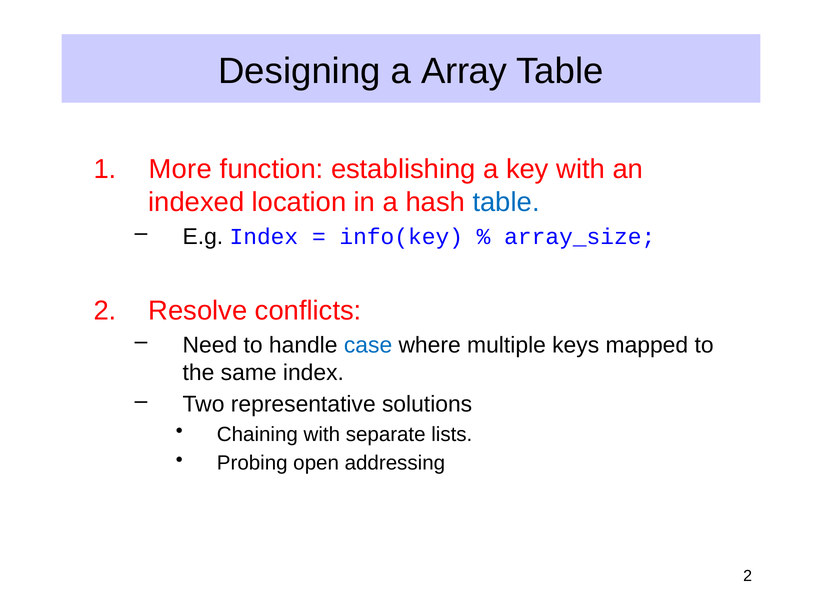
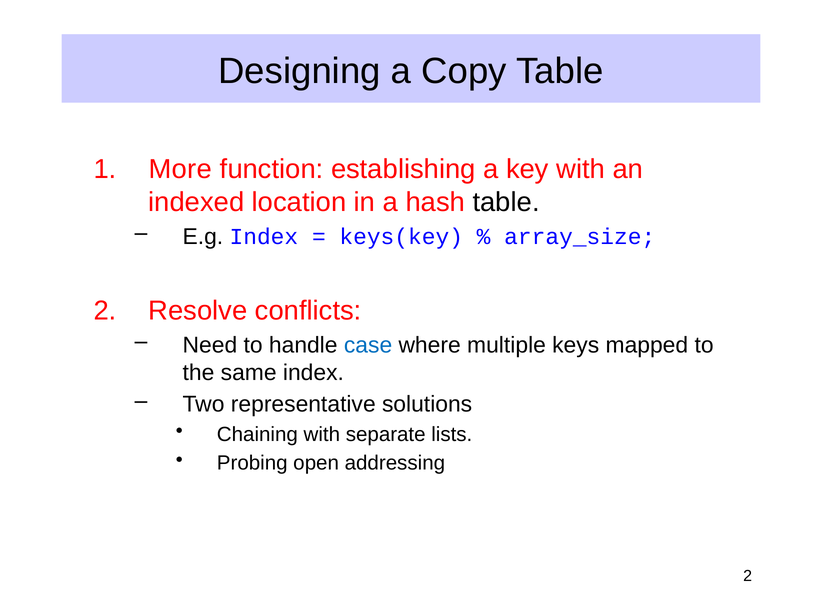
Array: Array -> Copy
table at (506, 202) colour: blue -> black
info(key: info(key -> keys(key
